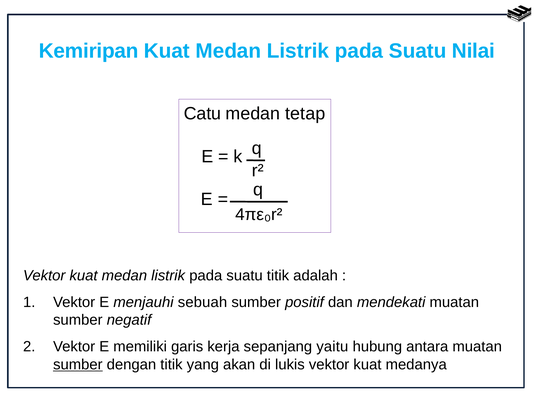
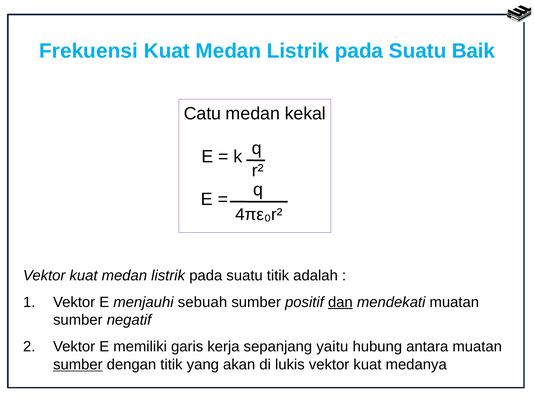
Kemiripan: Kemiripan -> Frekuensi
Nilai: Nilai -> Baik
tetap: tetap -> kekal
dan underline: none -> present
